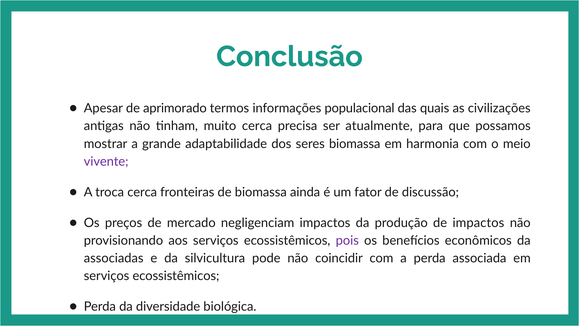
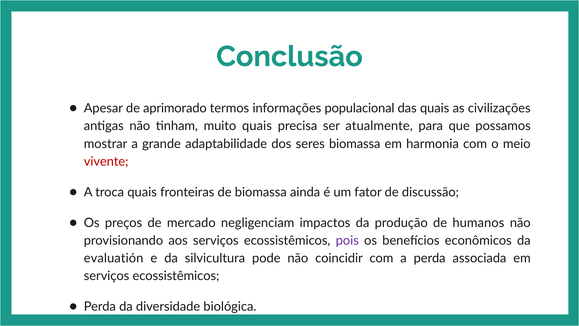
muito cerca: cerca -> quais
vivente colour: purple -> red
troca cerca: cerca -> quais
de impactos: impactos -> humanos
associadas: associadas -> evaluatión
